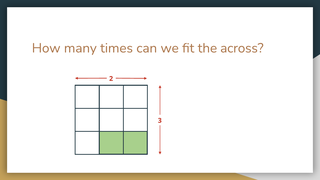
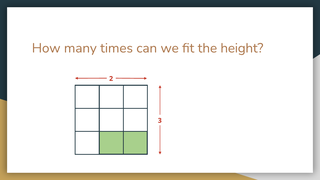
across: across -> height
